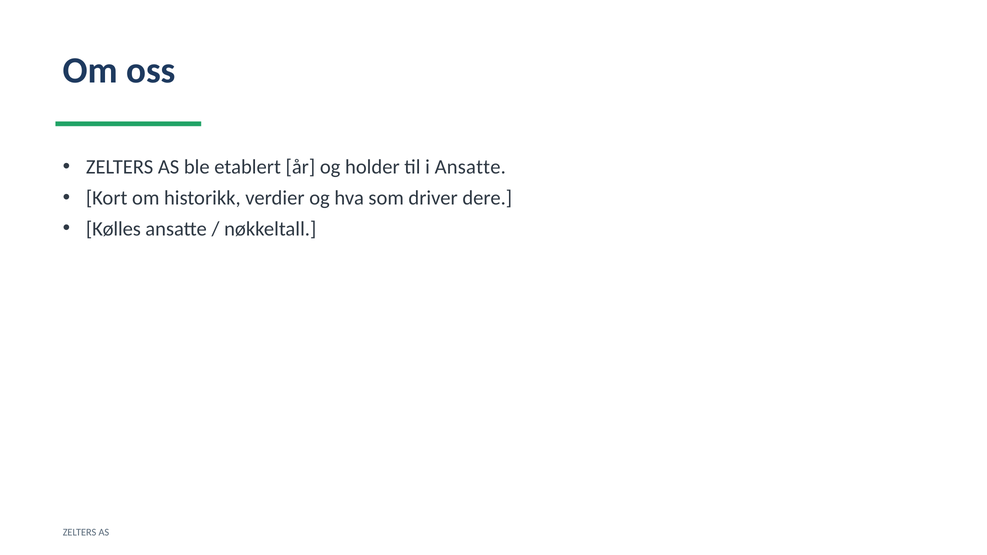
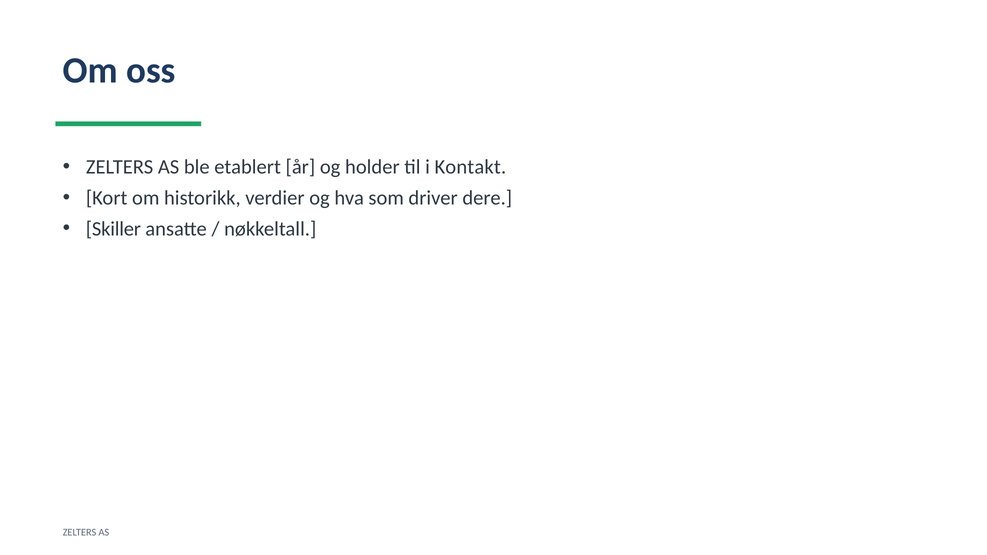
i Ansatte: Ansatte -> Kontakt
Kølles: Kølles -> Skiller
